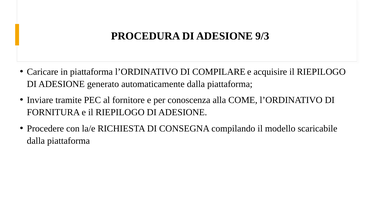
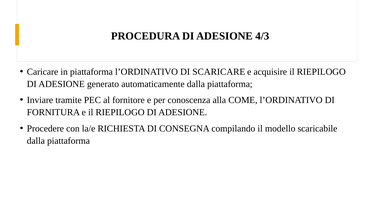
9/3: 9/3 -> 4/3
COMPILARE: COMPILARE -> SCARICARE
